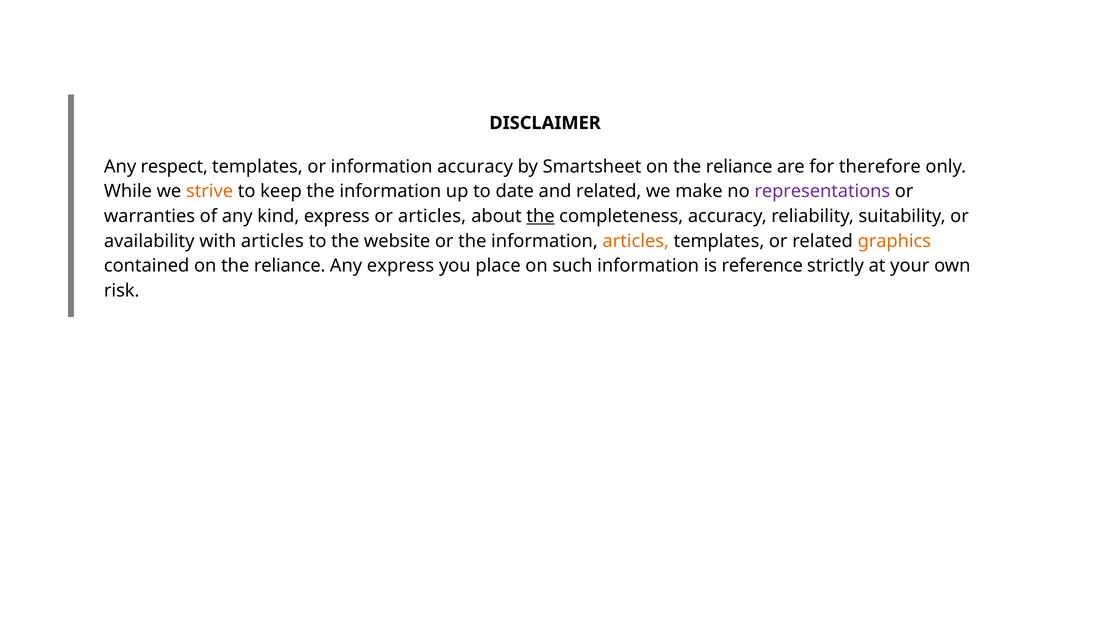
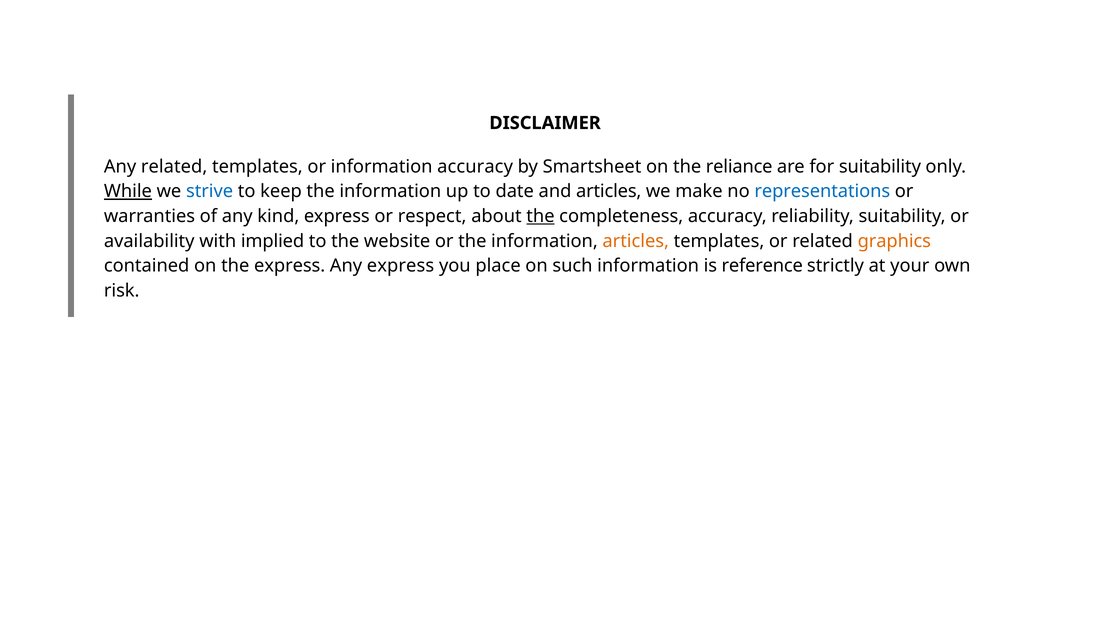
Any respect: respect -> related
for therefore: therefore -> suitability
While underline: none -> present
strive colour: orange -> blue
and related: related -> articles
representations colour: purple -> blue
or articles: articles -> respect
with articles: articles -> implied
contained on the reliance: reliance -> express
